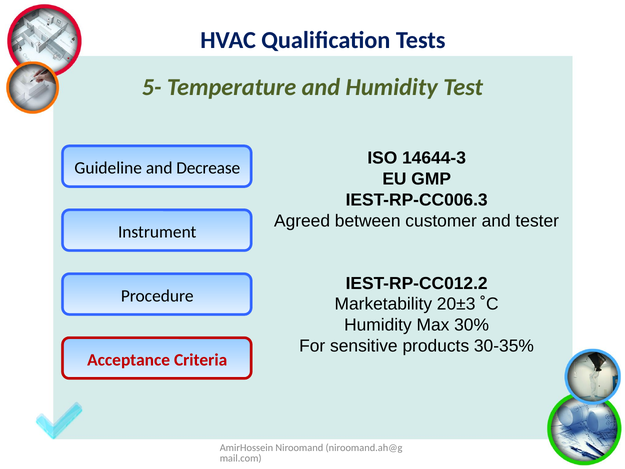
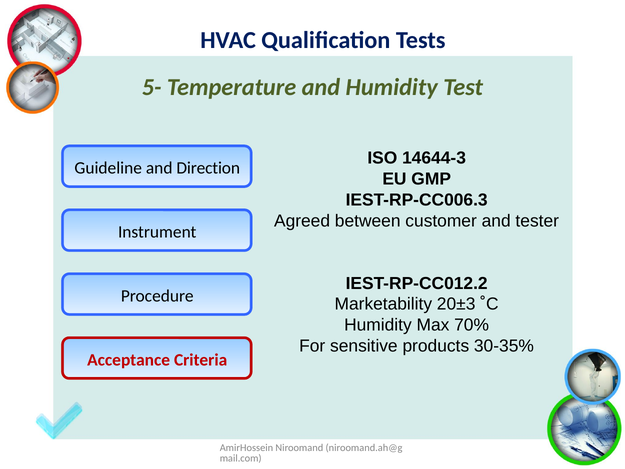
Decrease: Decrease -> Direction
30%: 30% -> 70%
